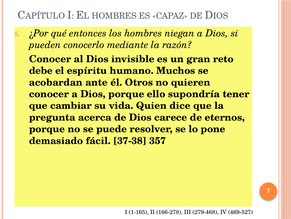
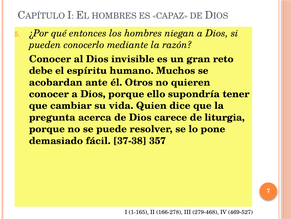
eternos: eternos -> liturgia
